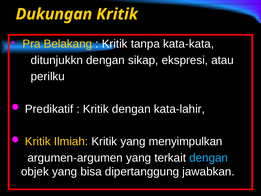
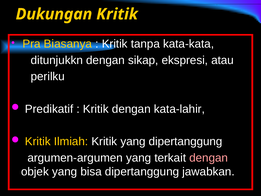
Belakang: Belakang -> Biasanya
yang menyimpulkan: menyimpulkan -> dipertanggung
dengan at (209, 158) colour: light blue -> pink
